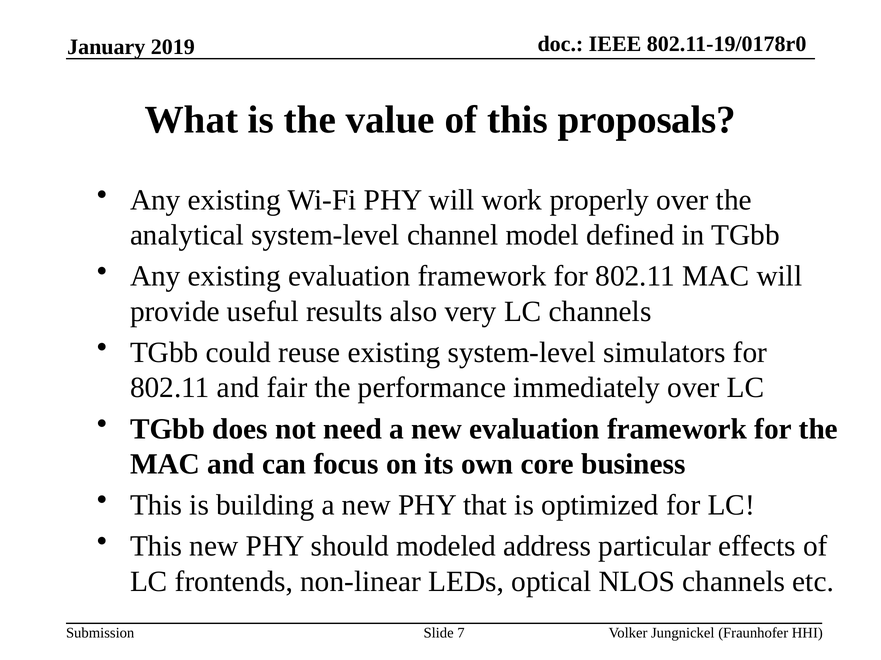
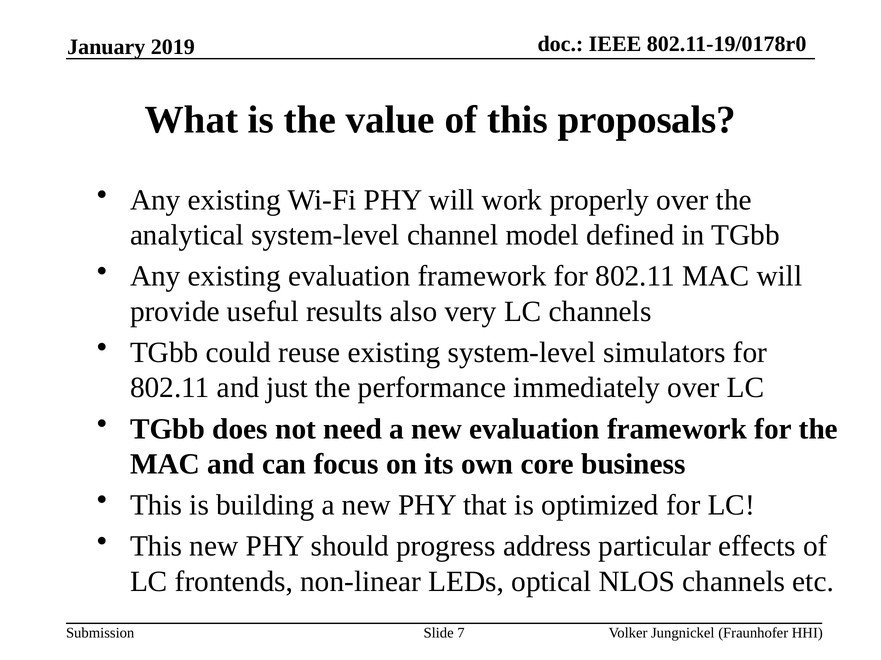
fair: fair -> just
modeled: modeled -> progress
